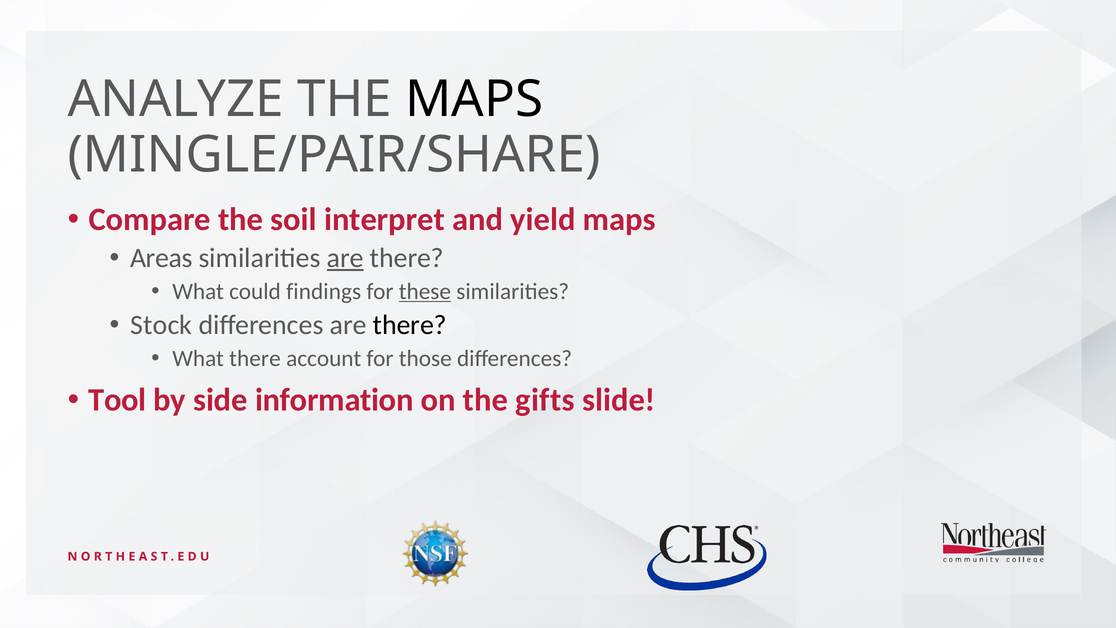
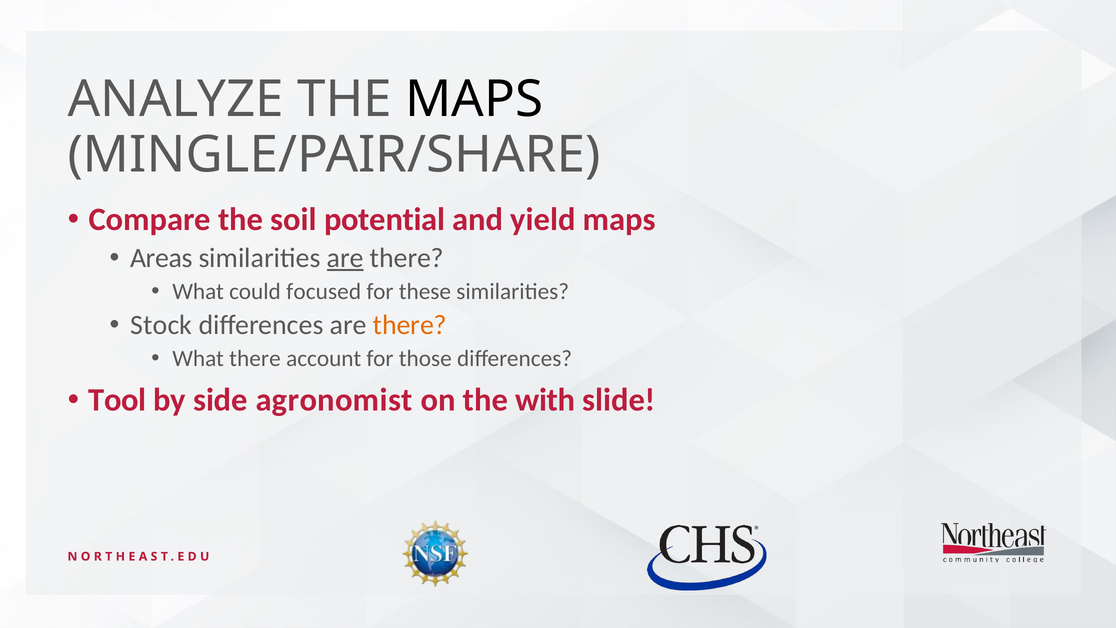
interpret: interpret -> potential
findings: findings -> focused
these underline: present -> none
there at (410, 325) colour: black -> orange
information: information -> agronomist
gifts: gifts -> with
